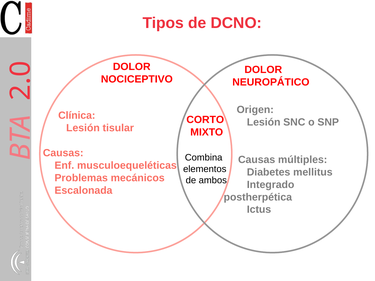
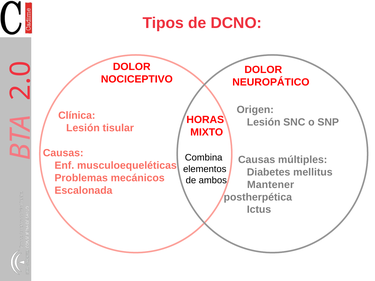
CORTO: CORTO -> HORAS
Integrado: Integrado -> Mantener
